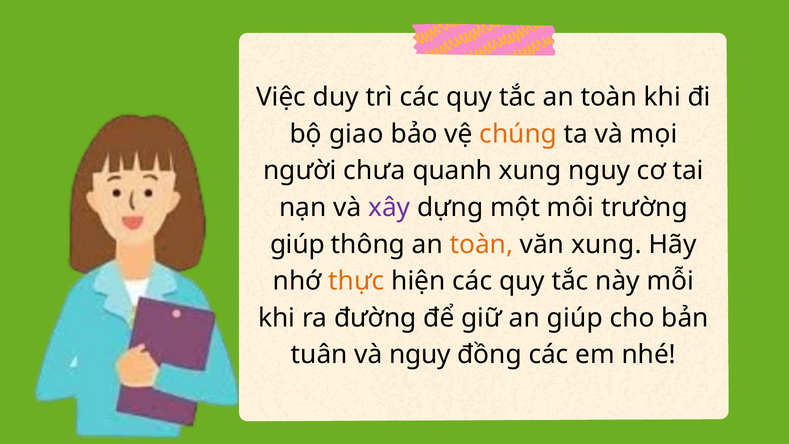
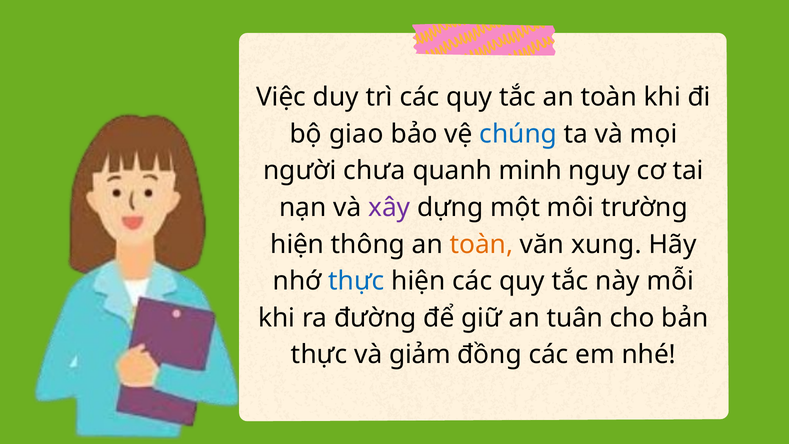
chúng colour: orange -> blue
quanh xung: xung -> minh
giúp at (297, 244): giúp -> hiện
thực at (356, 281) colour: orange -> blue
an giúp: giúp -> tuân
tuân at (319, 355): tuân -> thực
và nguy: nguy -> giảm
